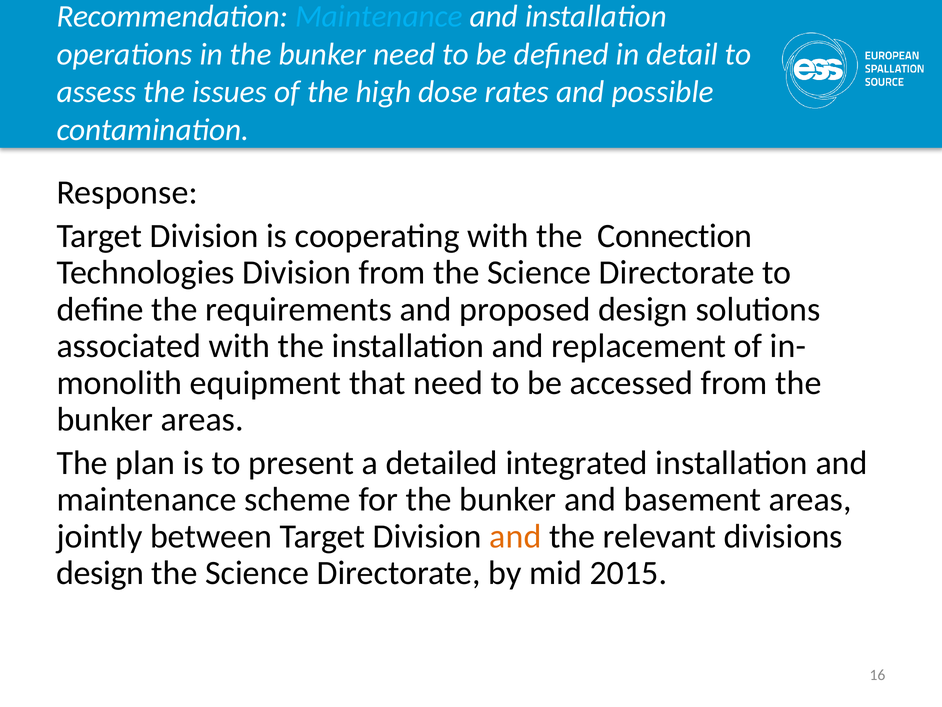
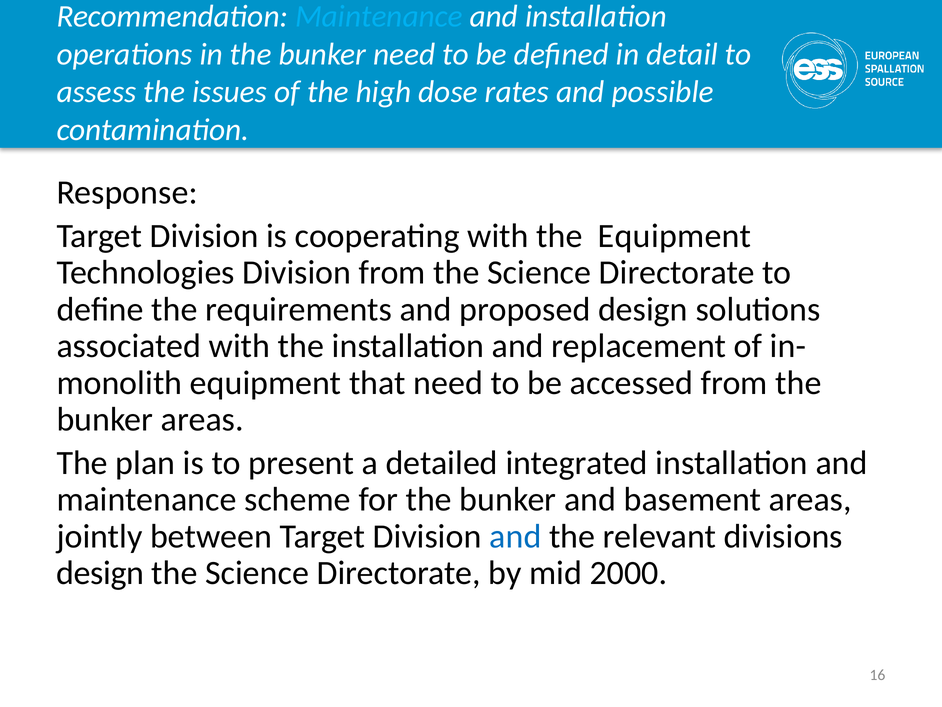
the Connection: Connection -> Equipment
and at (515, 536) colour: orange -> blue
2015: 2015 -> 2000
